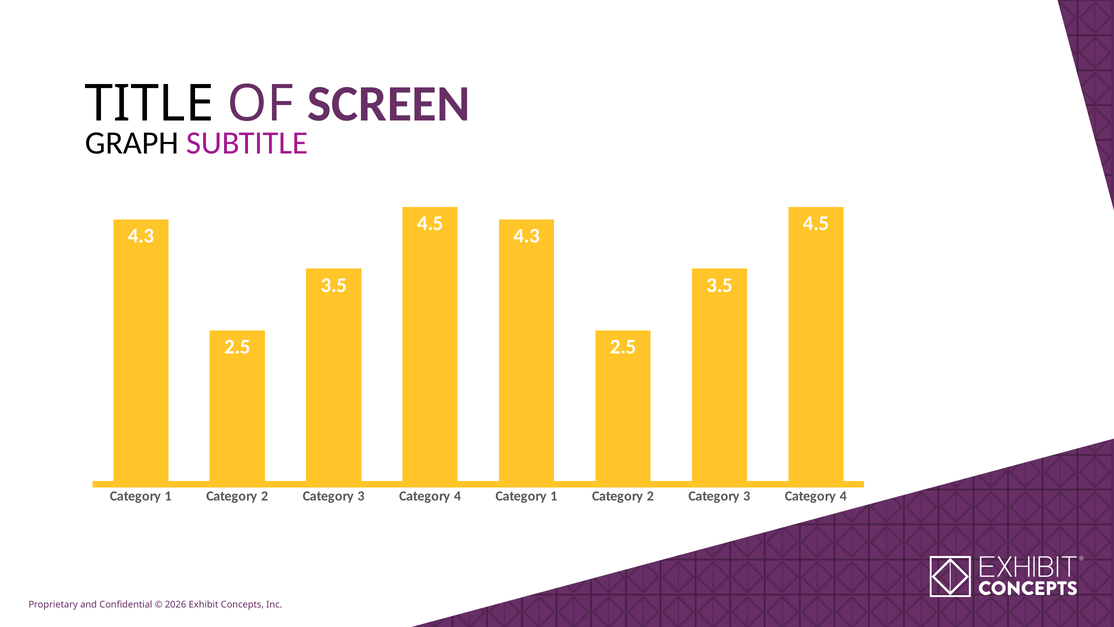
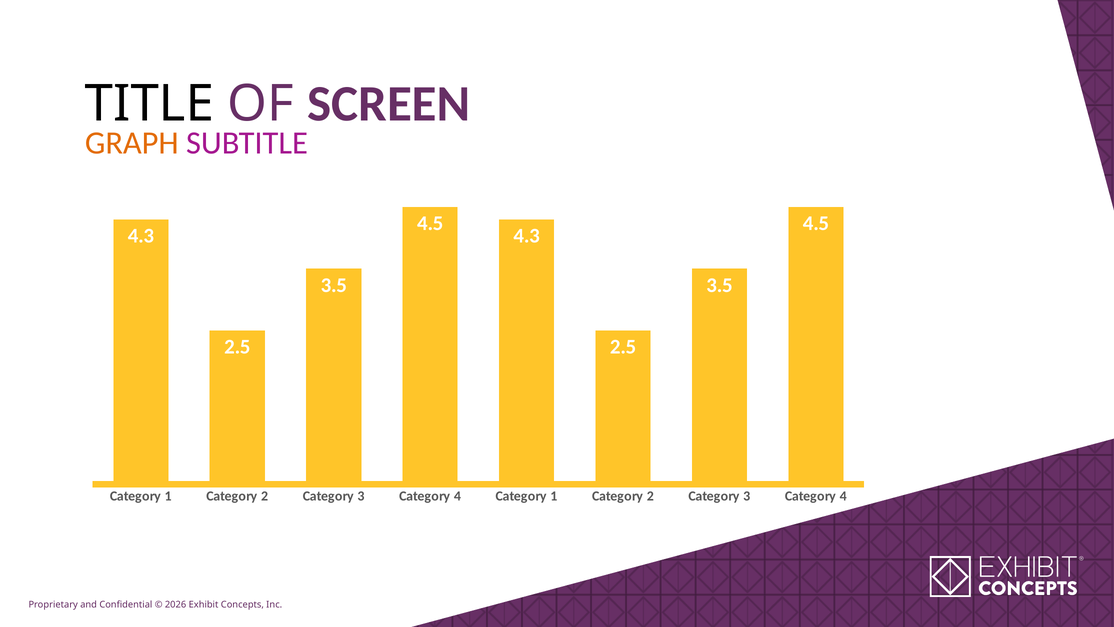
GRAPH colour: black -> orange
